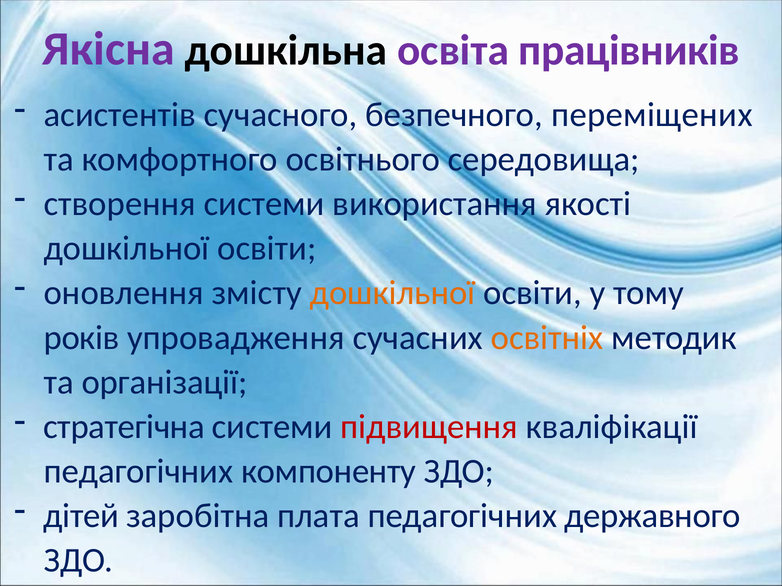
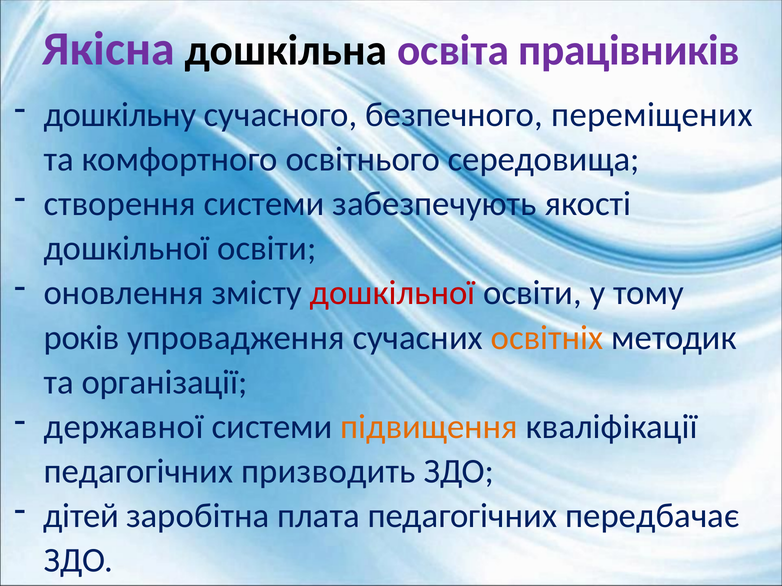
асистентів: асистентів -> дошкільну
використання: використання -> забезпечують
дошкільної at (393, 293) colour: orange -> red
стратегічна: стратегічна -> державної
підвищення colour: red -> orange
компоненту: компоненту -> призводить
державного: державного -> передбачає
